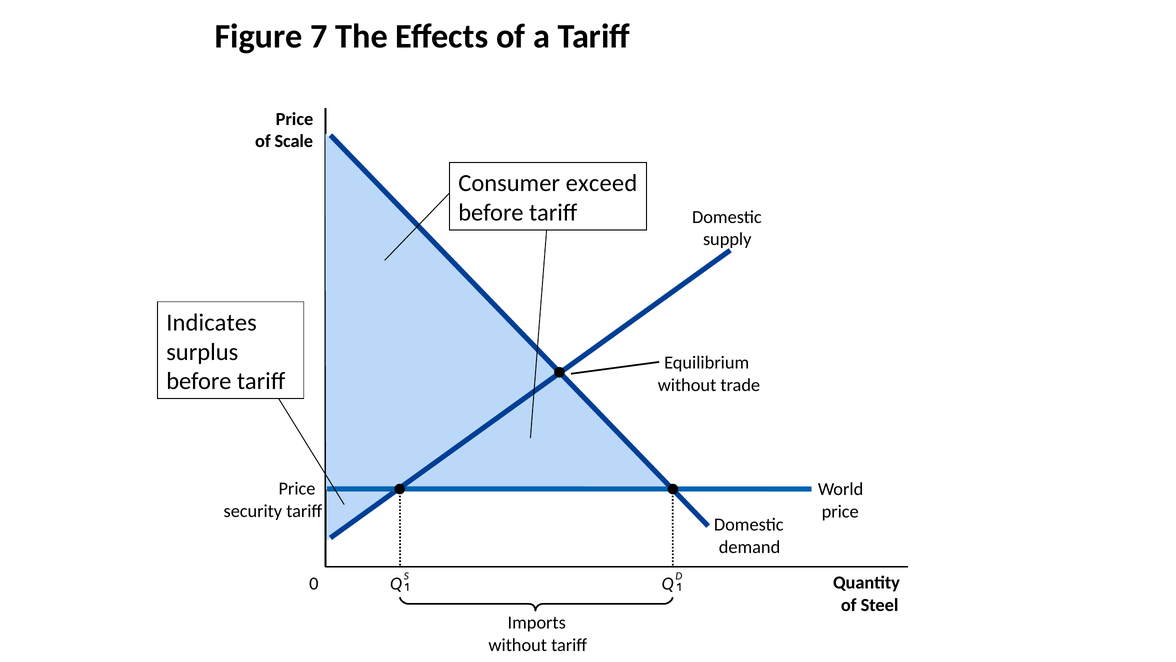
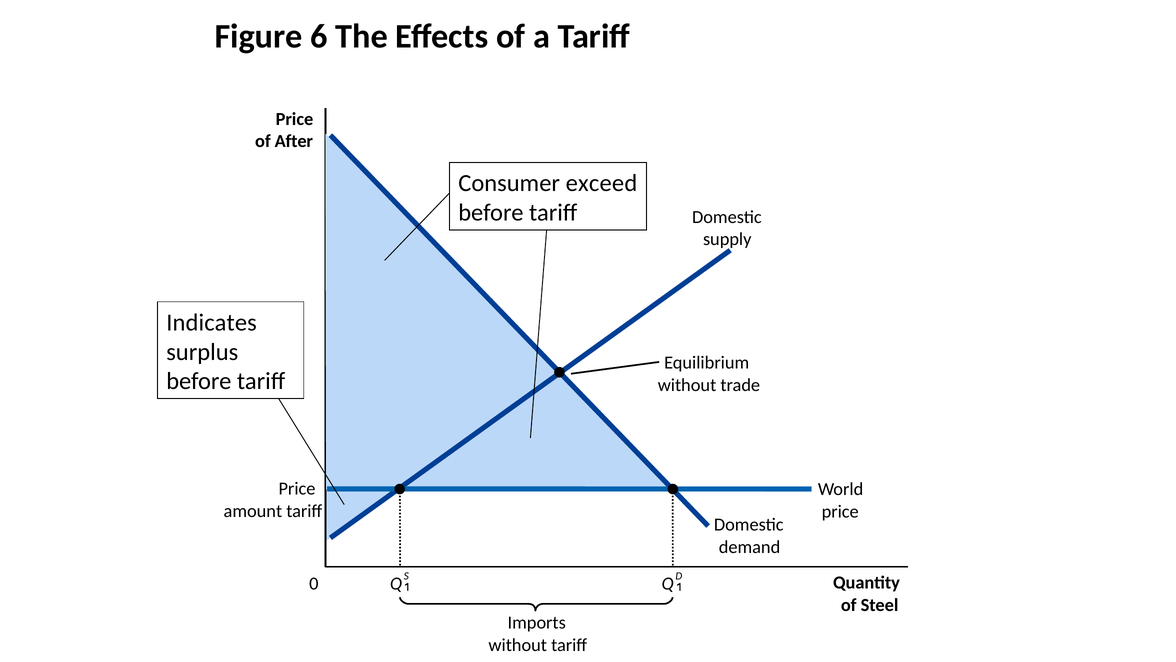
7: 7 -> 6
Scale: Scale -> After
security: security -> amount
